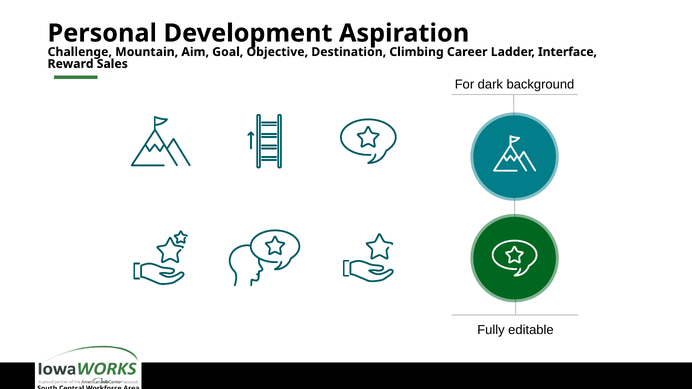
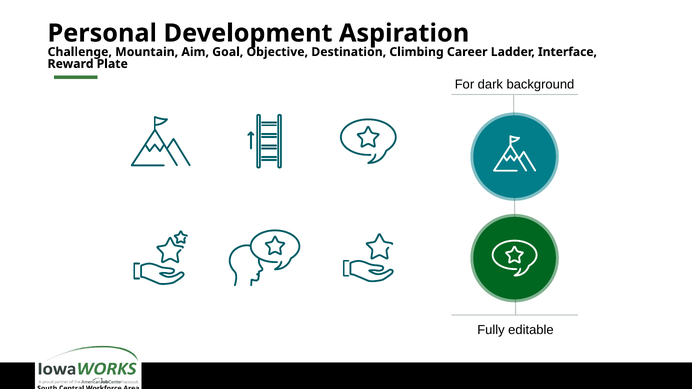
Sales: Sales -> Plate
